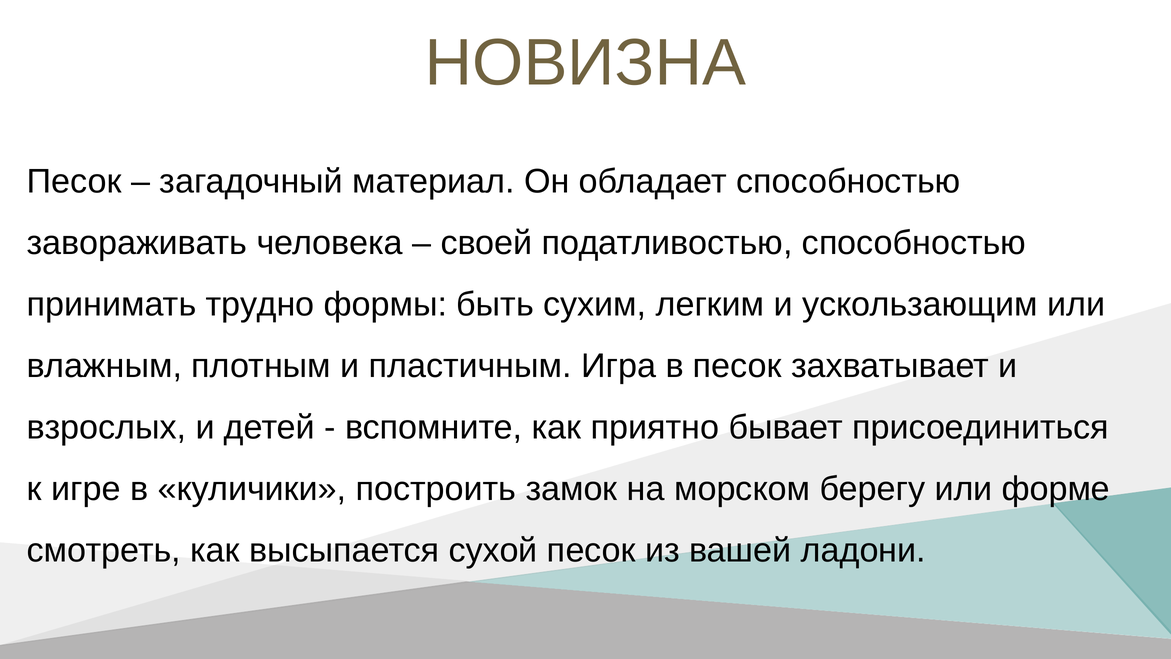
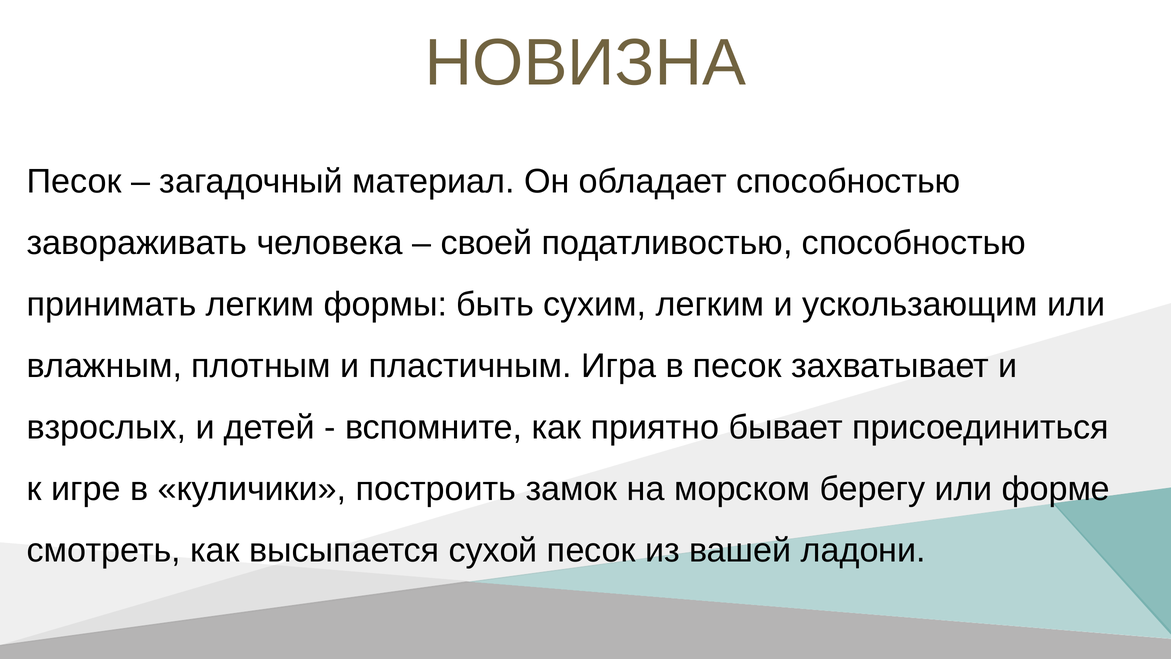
принимать трудно: трудно -> легким
